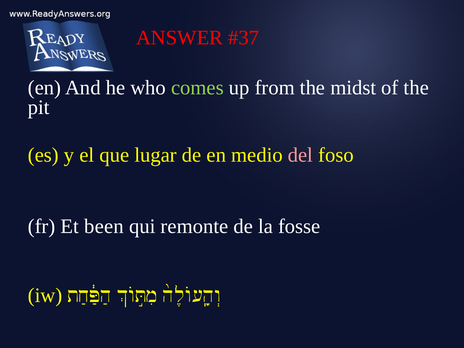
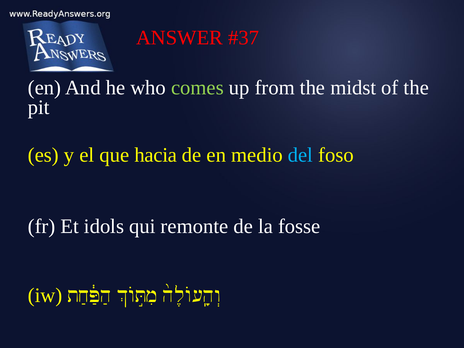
lugar: lugar -> hacia
del colour: pink -> light blue
been: been -> idols
